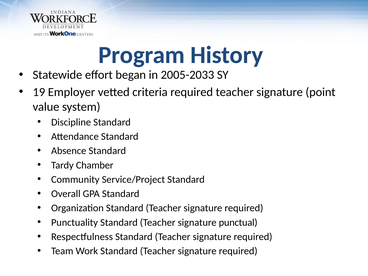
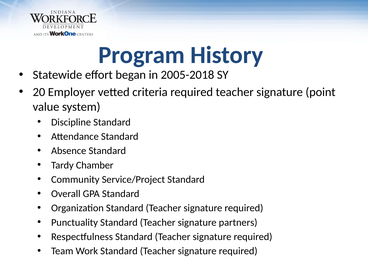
2005-2033: 2005-2033 -> 2005-2018
19: 19 -> 20
punctual: punctual -> partners
